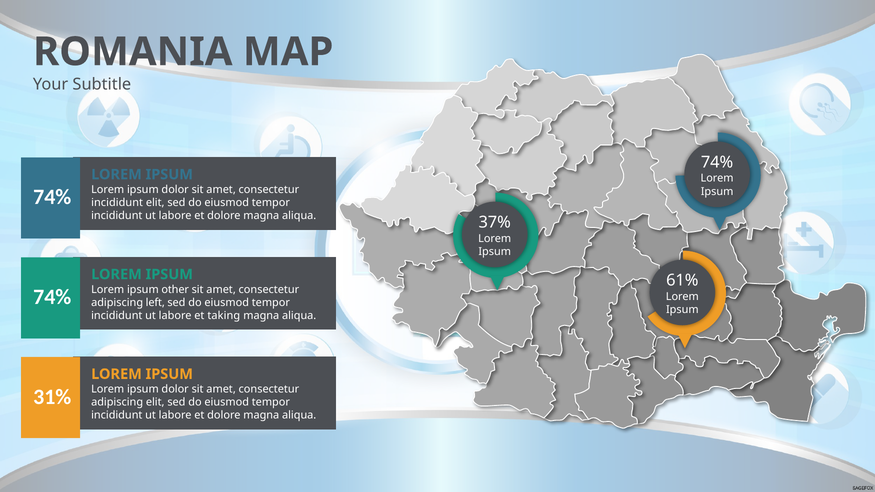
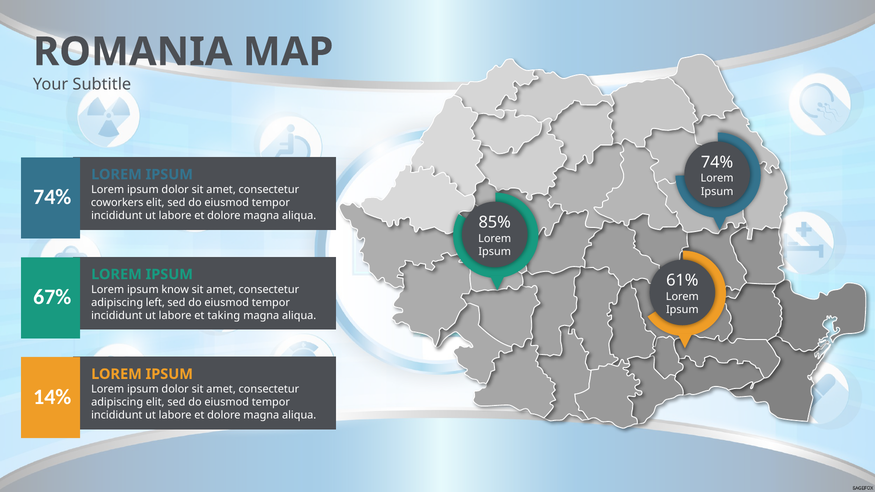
incididunt at (117, 203): incididunt -> coworkers
37%: 37% -> 85%
other: other -> know
74% at (52, 297): 74% -> 67%
31%: 31% -> 14%
